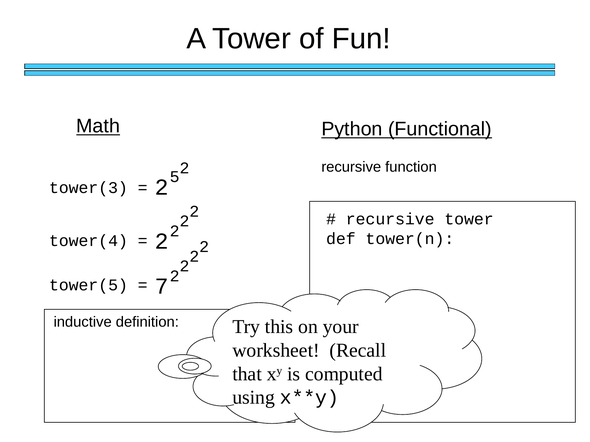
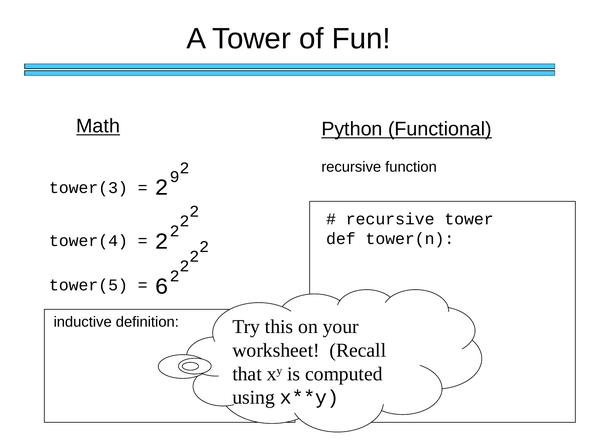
5: 5 -> 9
7: 7 -> 6
